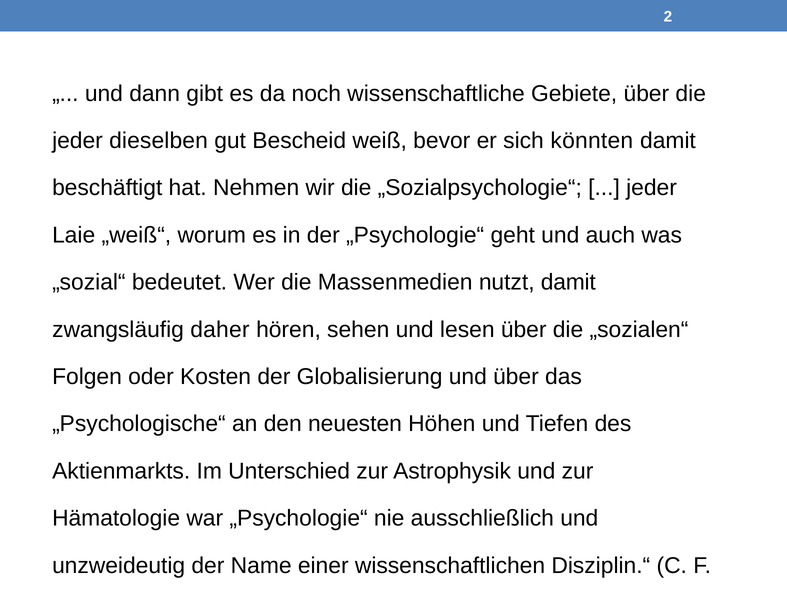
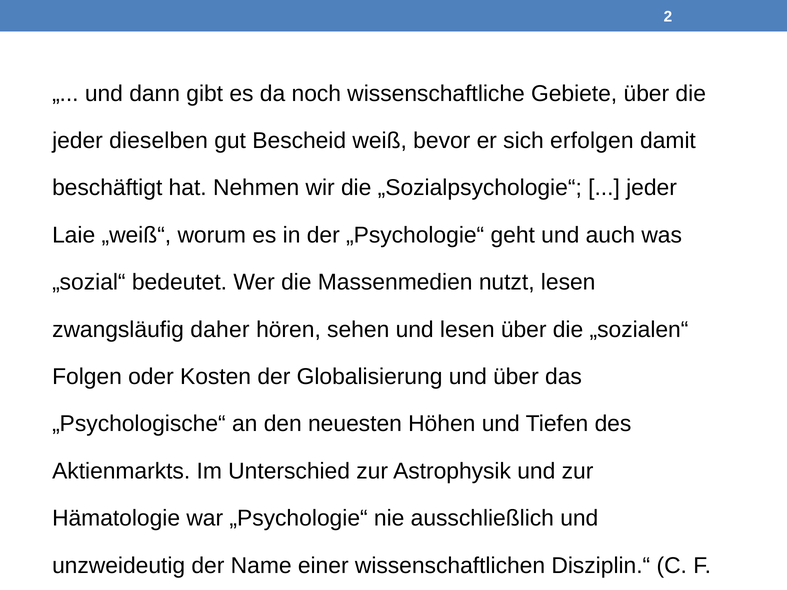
könnten: könnten -> erfolgen
nutzt damit: damit -> lesen
